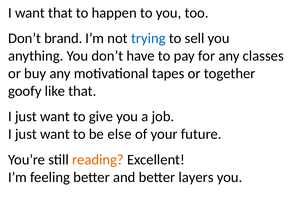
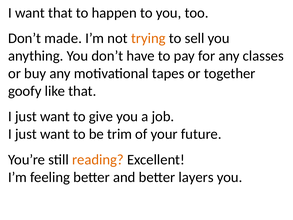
brand: brand -> made
trying colour: blue -> orange
else: else -> trim
